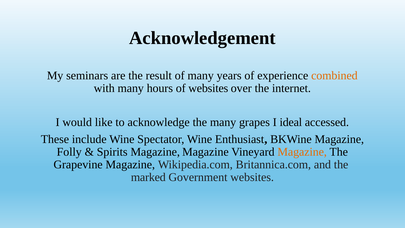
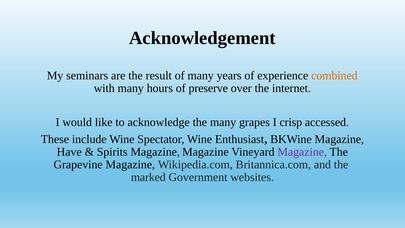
of websites: websites -> preserve
ideal: ideal -> crisp
Folly: Folly -> Have
Magazine at (302, 152) colour: orange -> purple
